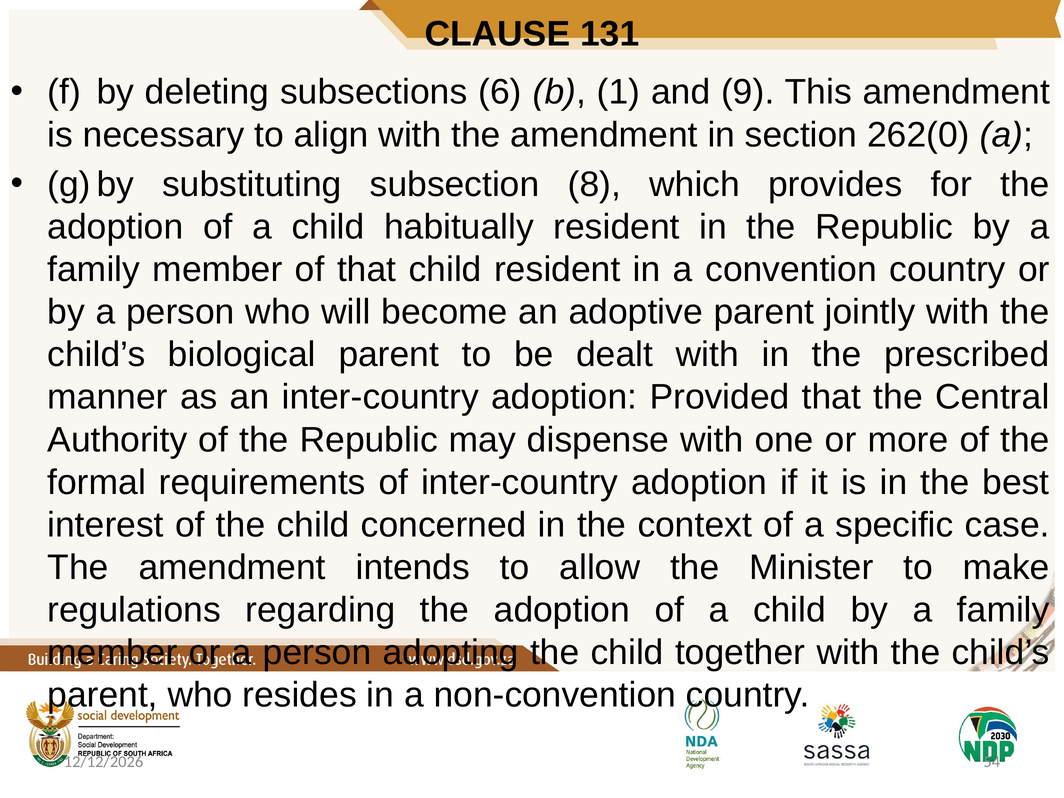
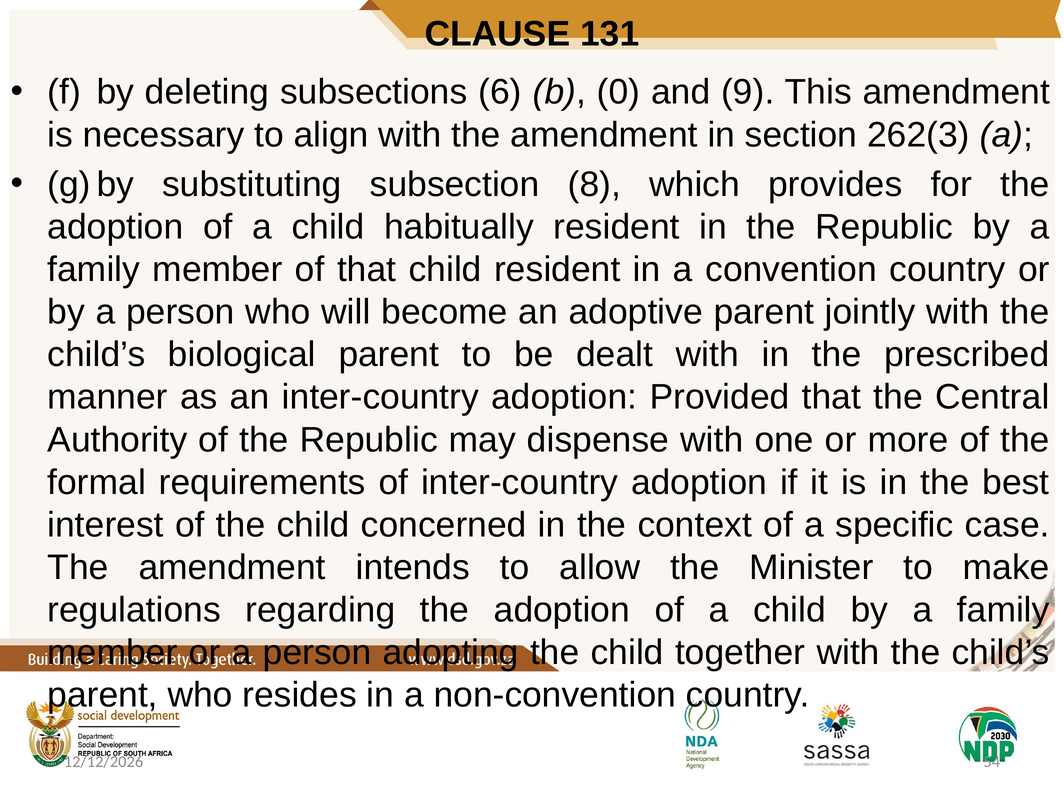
1: 1 -> 0
262(0: 262(0 -> 262(3
